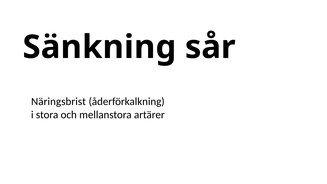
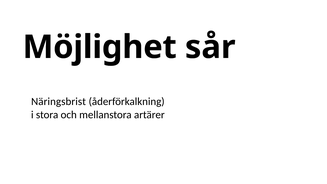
Sänkning: Sänkning -> Möjlighet
